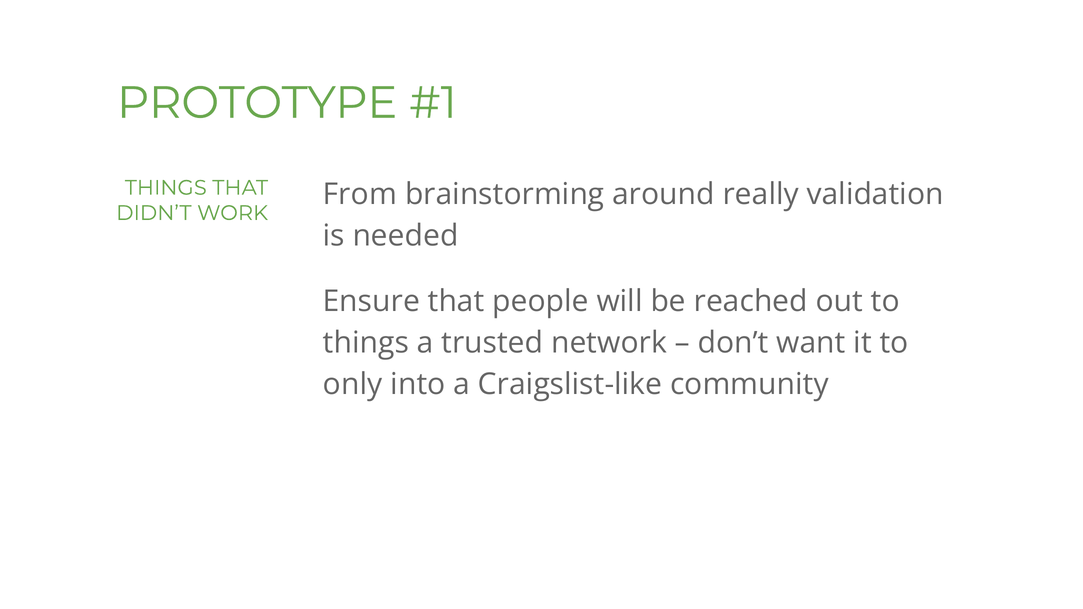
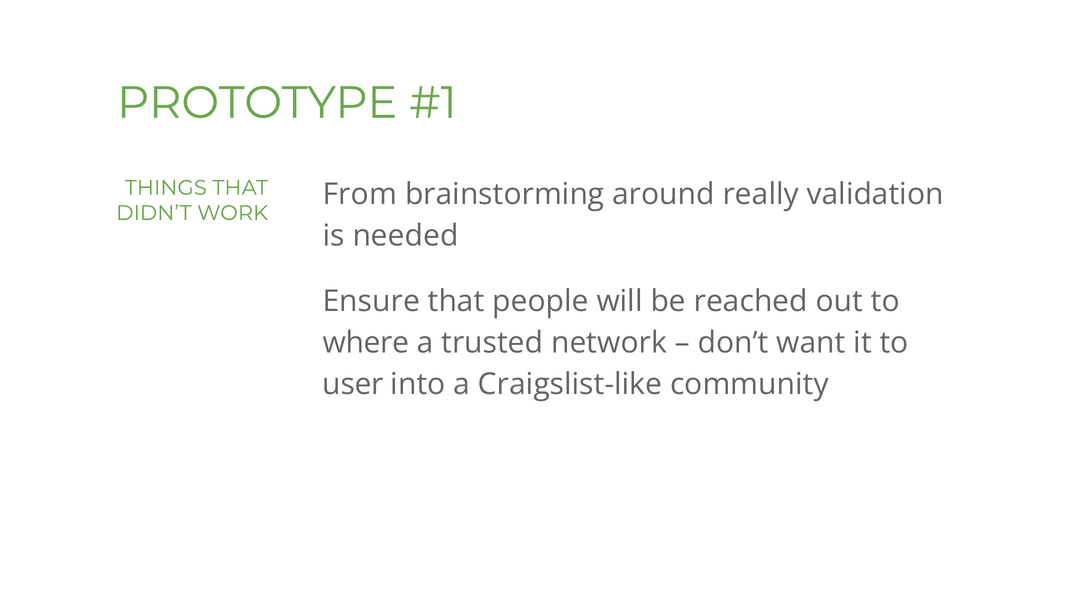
things at (366, 343): things -> where
only: only -> user
